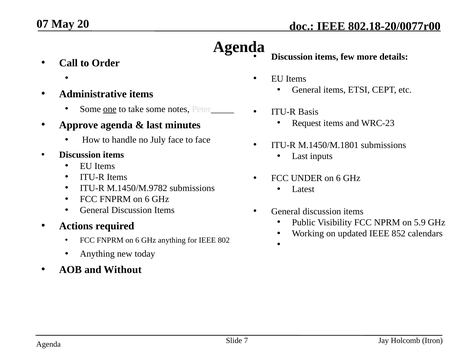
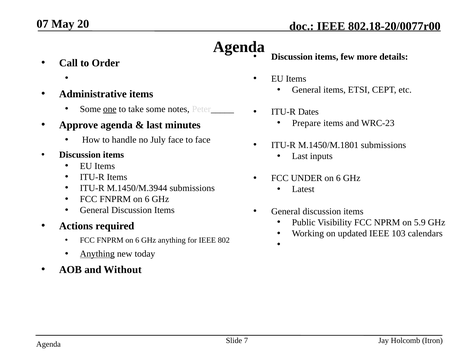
Basis: Basis -> Dates
Request: Request -> Prepare
M.1450/M.9782: M.1450/M.9782 -> M.1450/M.3944
852: 852 -> 103
Anything at (97, 254) underline: none -> present
